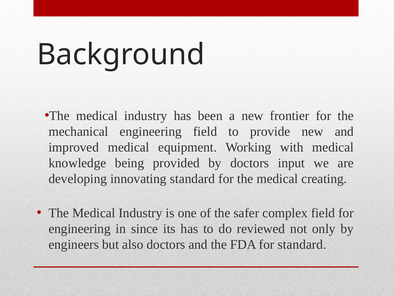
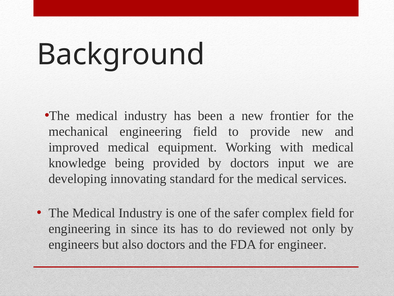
creating: creating -> services
for standard: standard -> engineer
